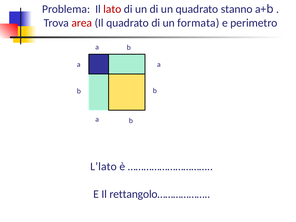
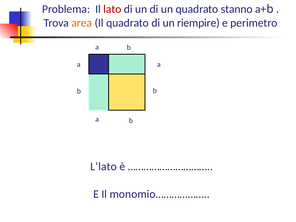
area colour: red -> orange
formata: formata -> riempire
rettangolo………………: rettangolo……………… -> monomio………………
